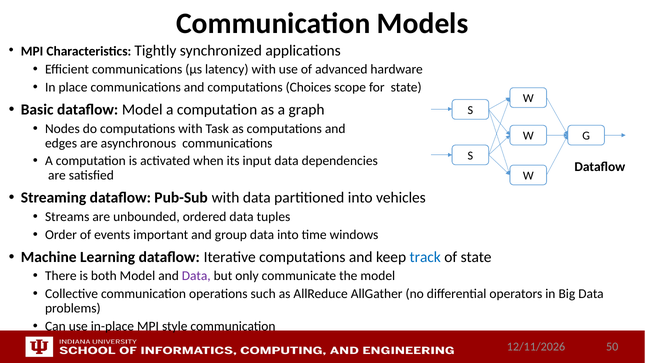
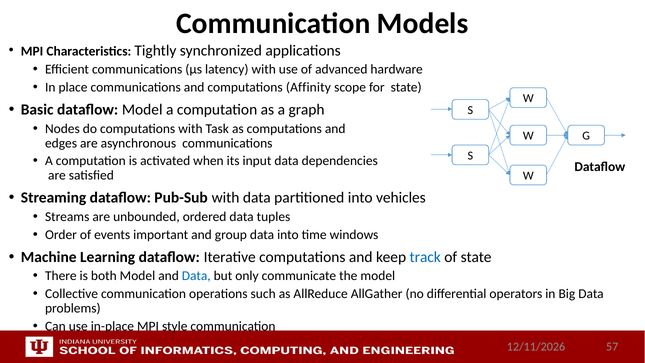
Choices: Choices -> Affinity
Data at (196, 276) colour: purple -> blue
50: 50 -> 57
